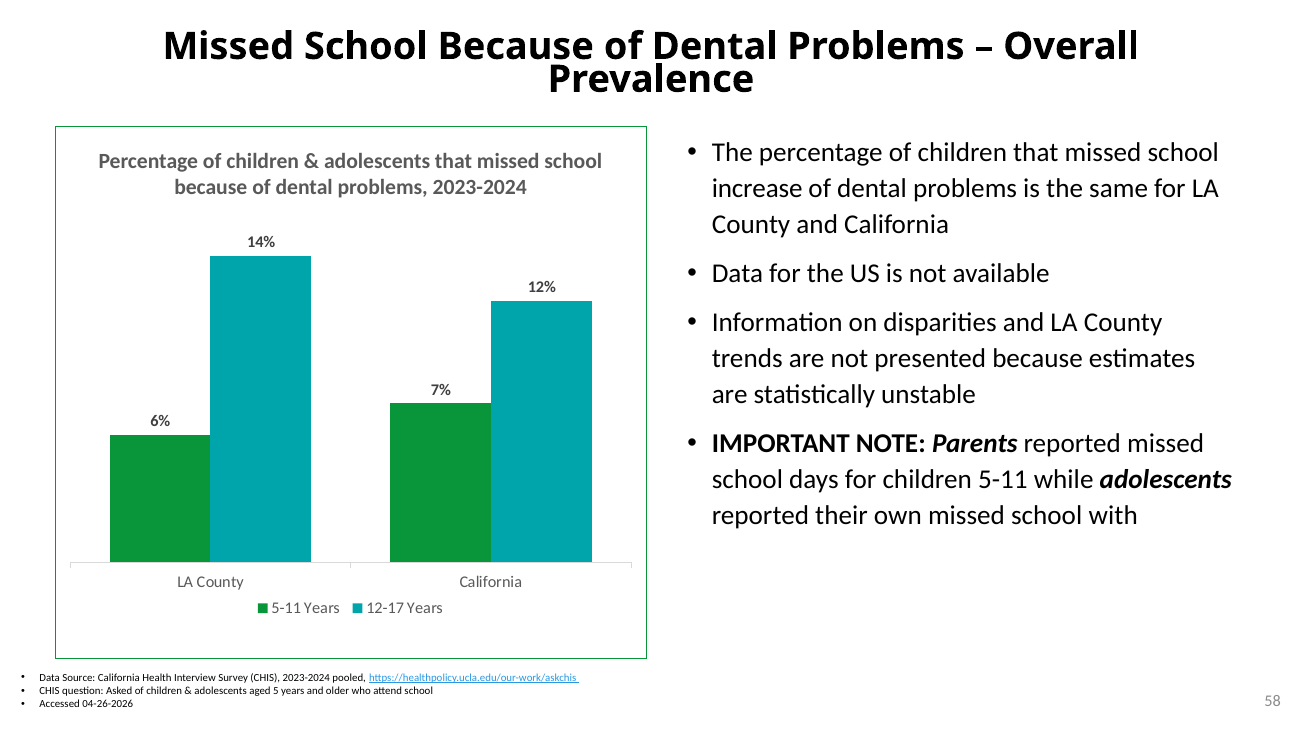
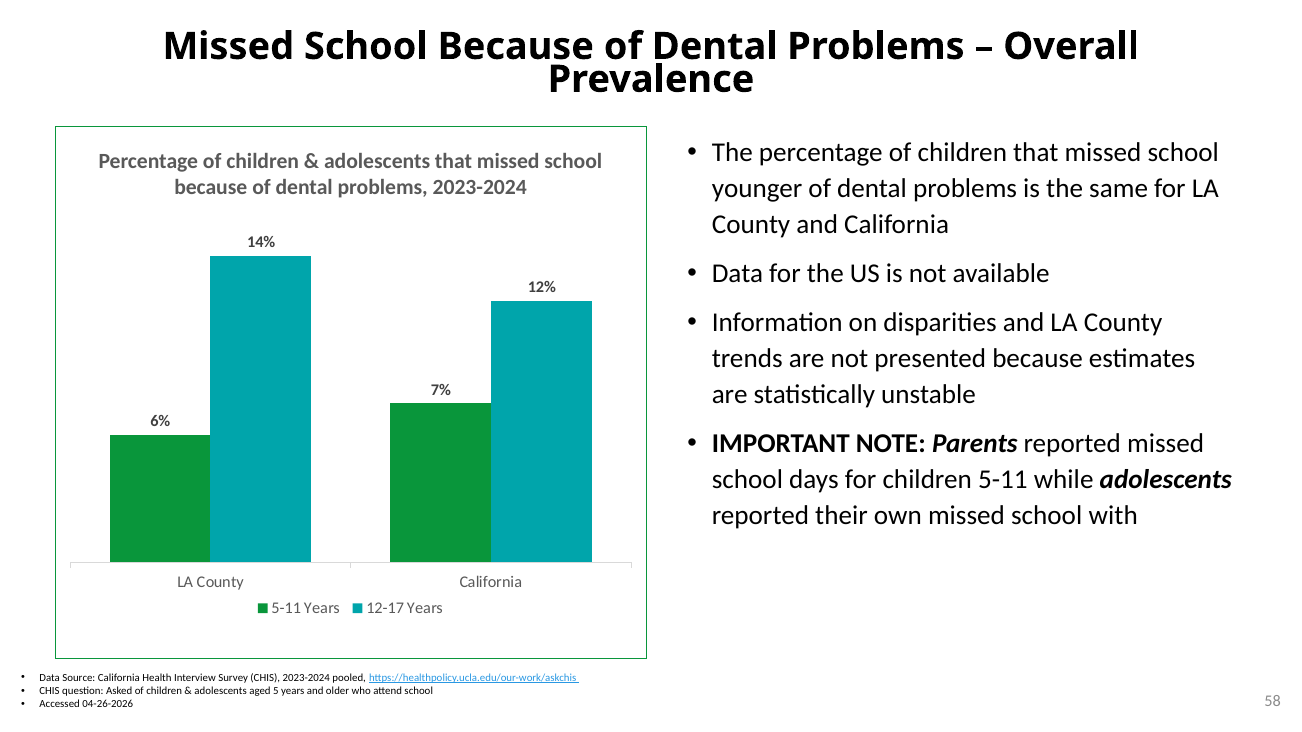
increase: increase -> younger
